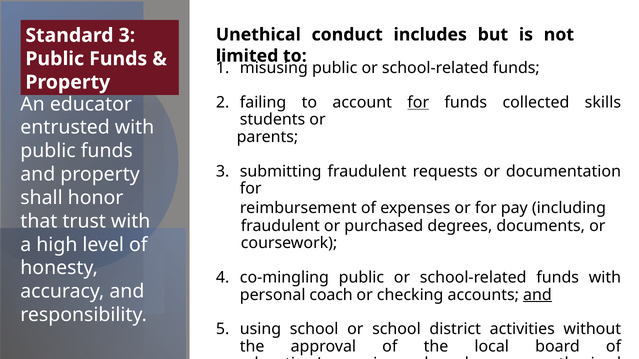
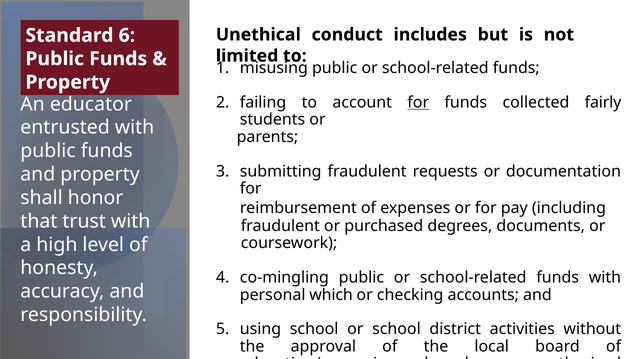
Standard 3: 3 -> 6
skills: skills -> fairly
coach: coach -> which
and at (537, 295) underline: present -> none
